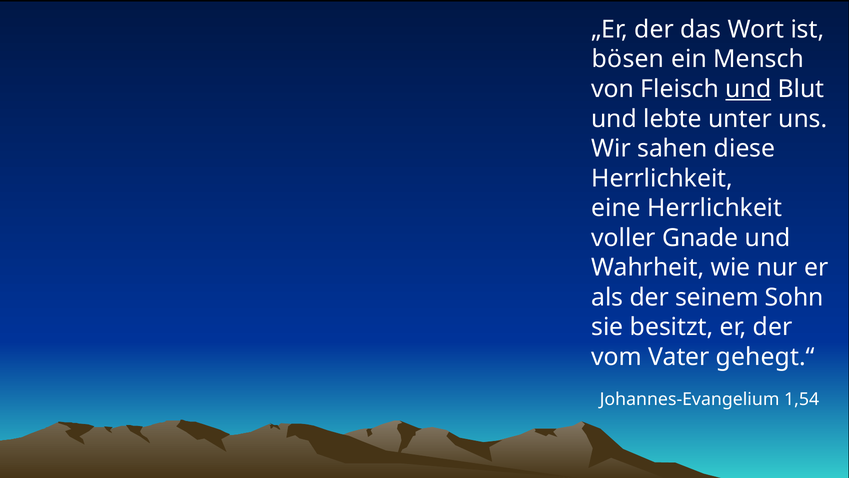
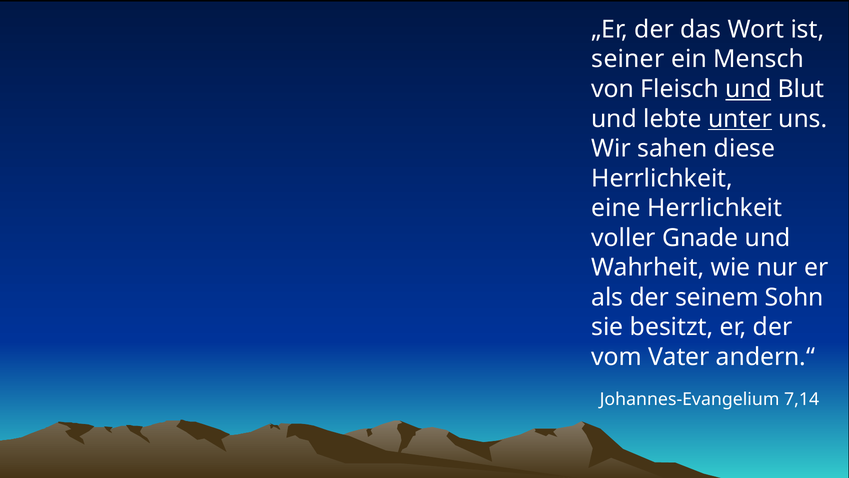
bösen: bösen -> seiner
unter underline: none -> present
gehegt.“: gehegt.“ -> andern.“
1,54: 1,54 -> 7,14
